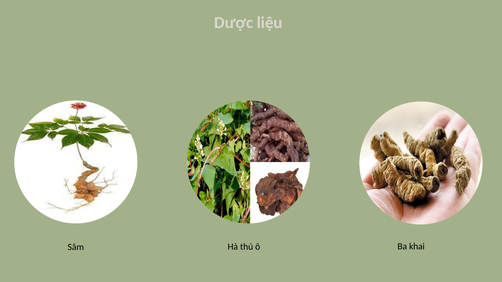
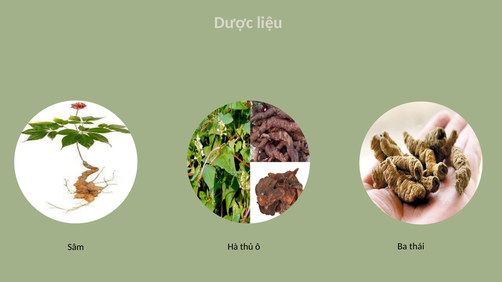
khai: khai -> thái
